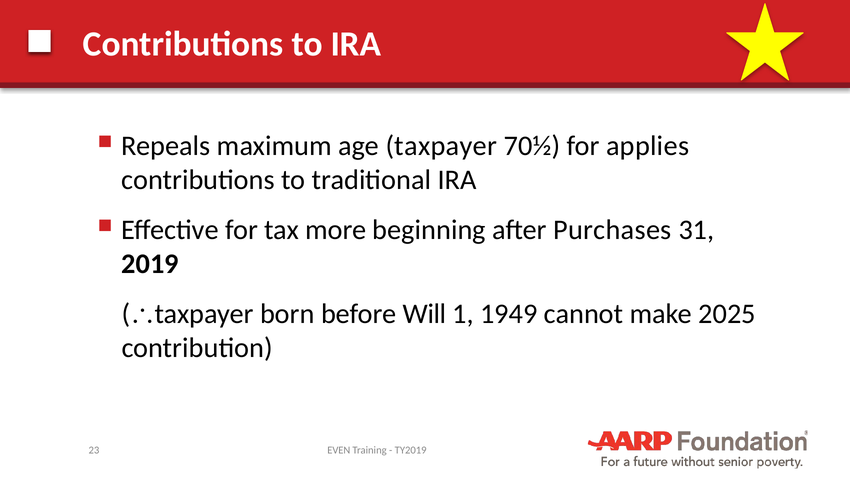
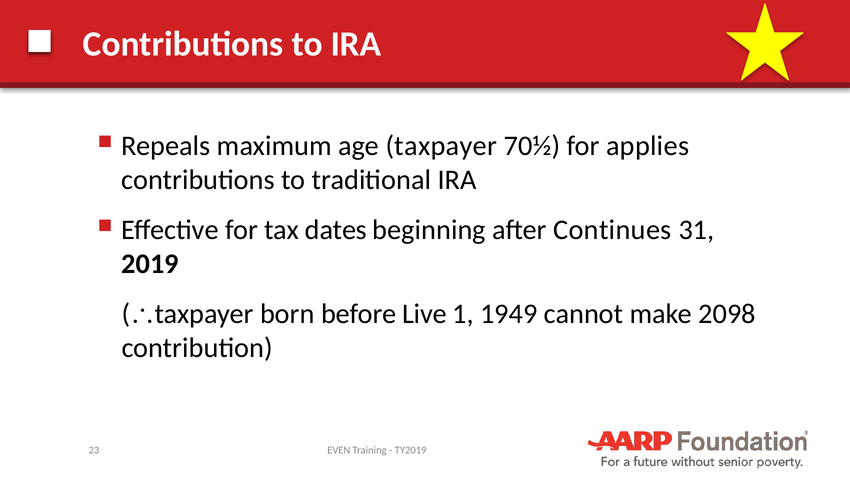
more: more -> dates
Purchases: Purchases -> Continues
Will: Will -> Live
2025: 2025 -> 2098
